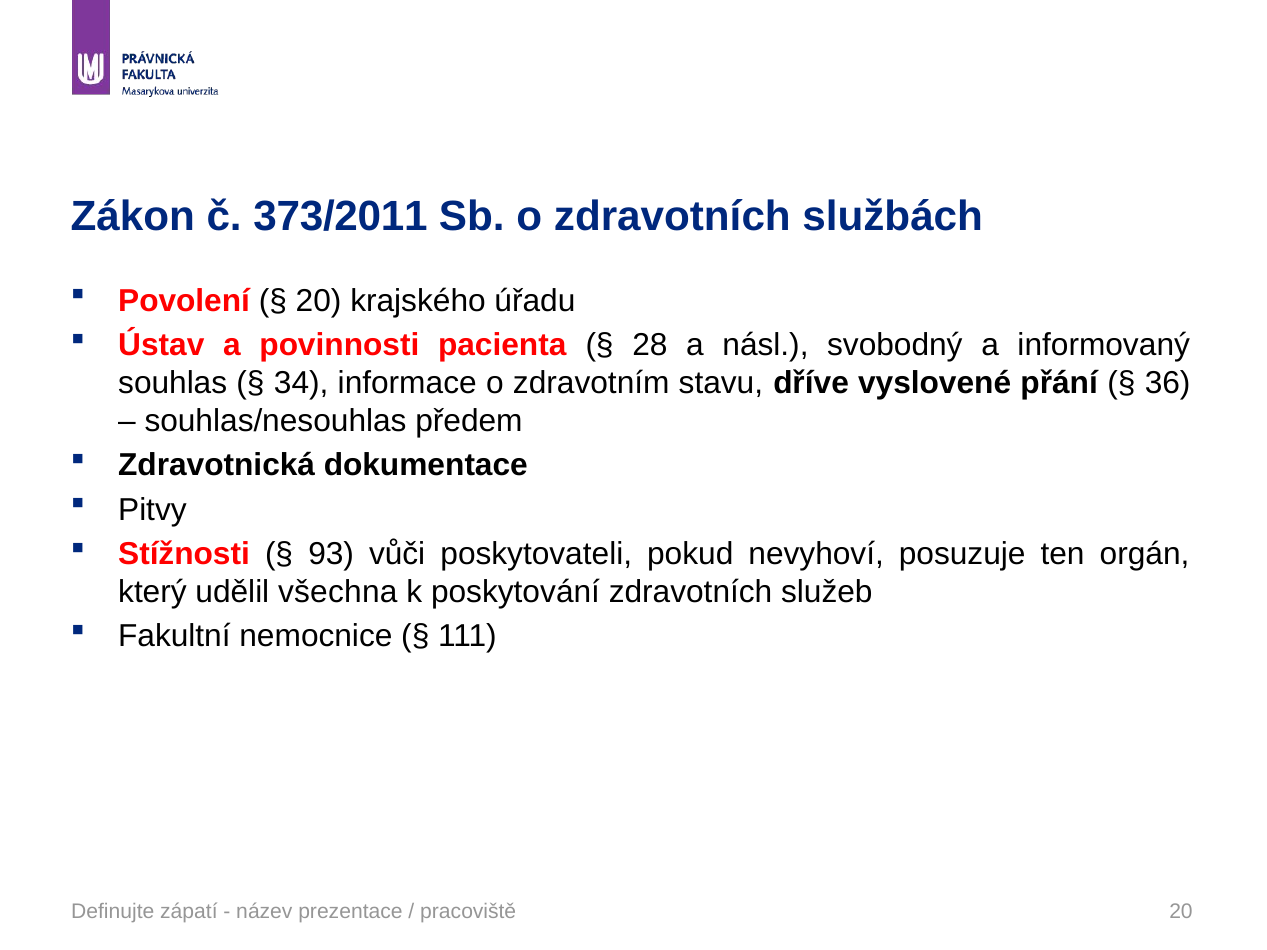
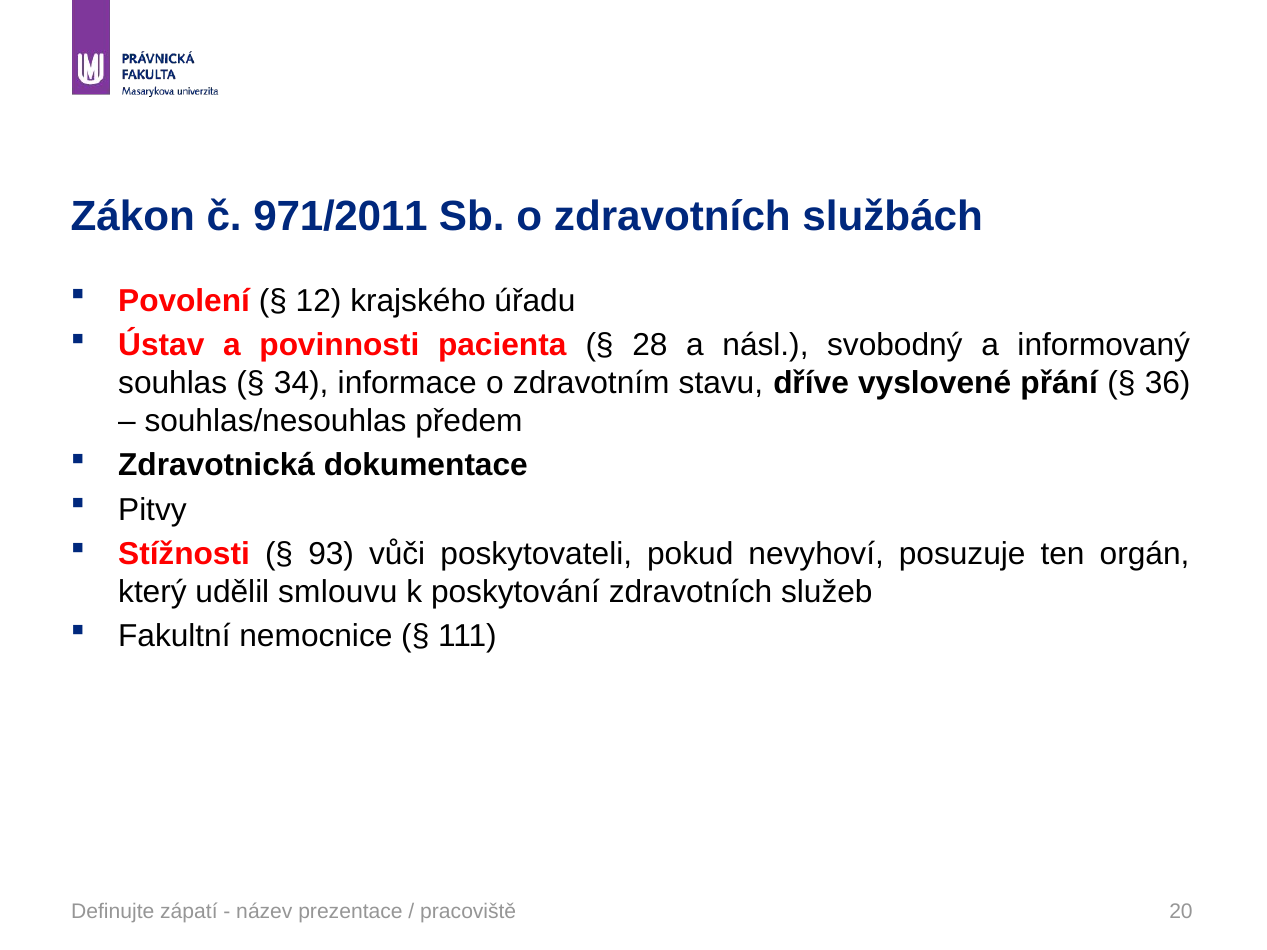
373/2011: 373/2011 -> 971/2011
20 at (319, 301): 20 -> 12
všechna: všechna -> smlouvu
